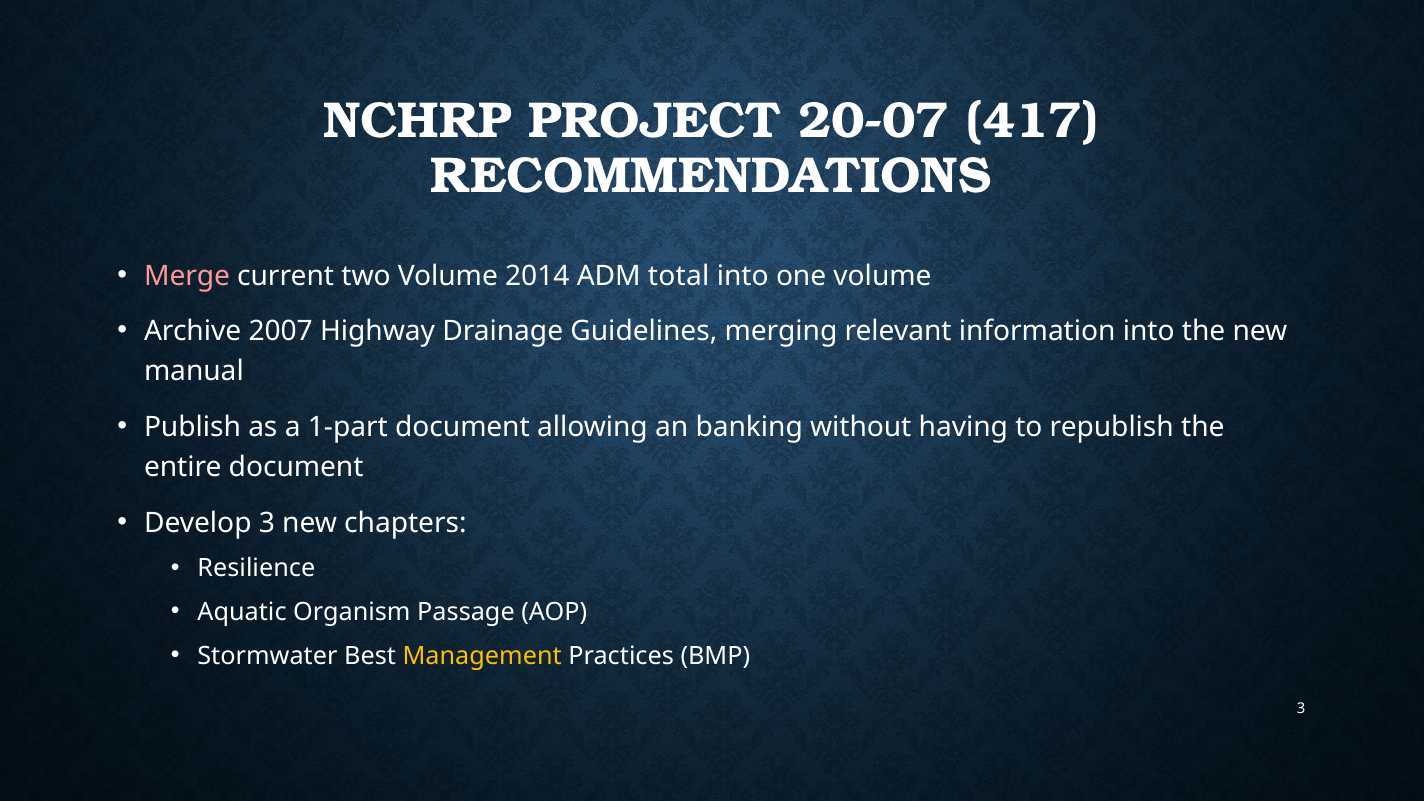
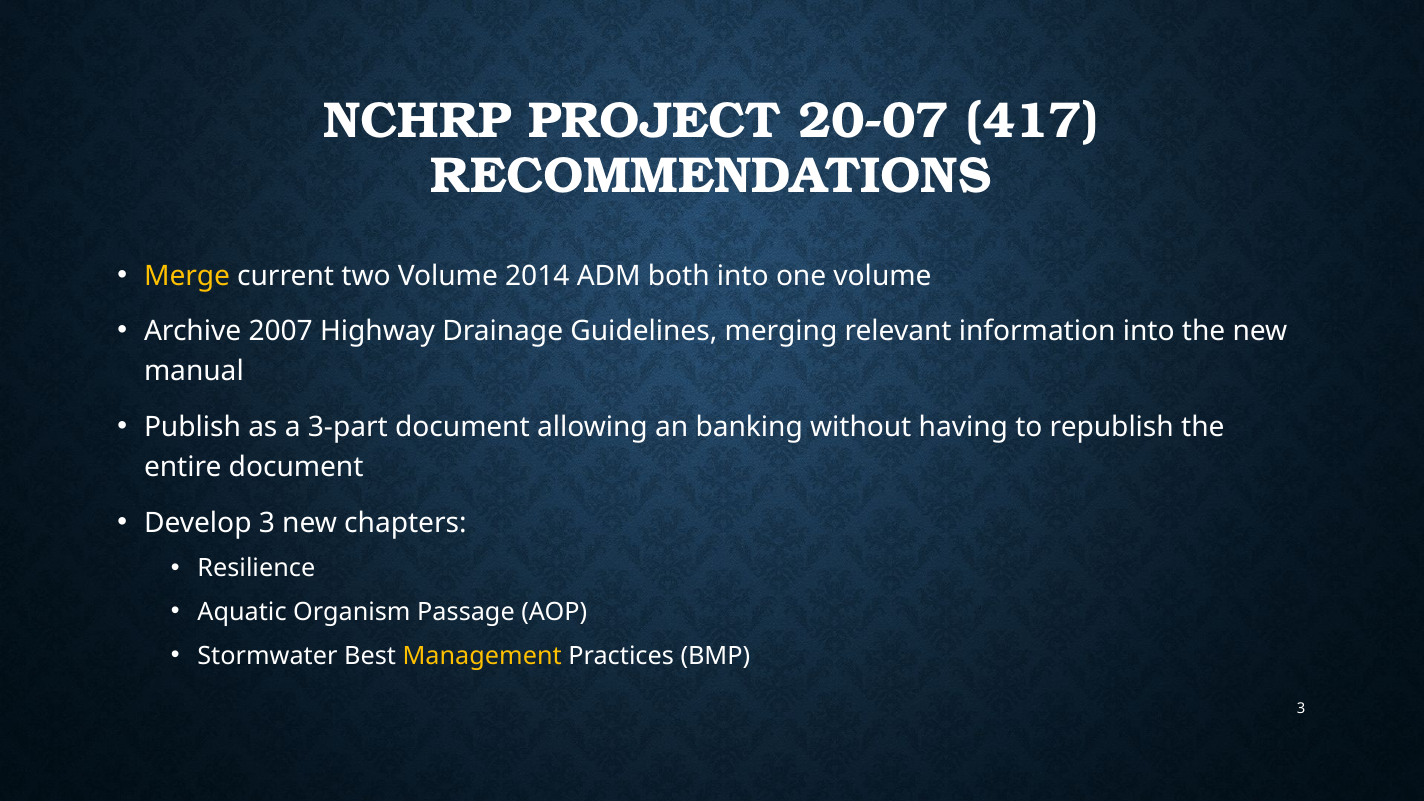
Merge colour: pink -> yellow
total: total -> both
1-part: 1-part -> 3-part
